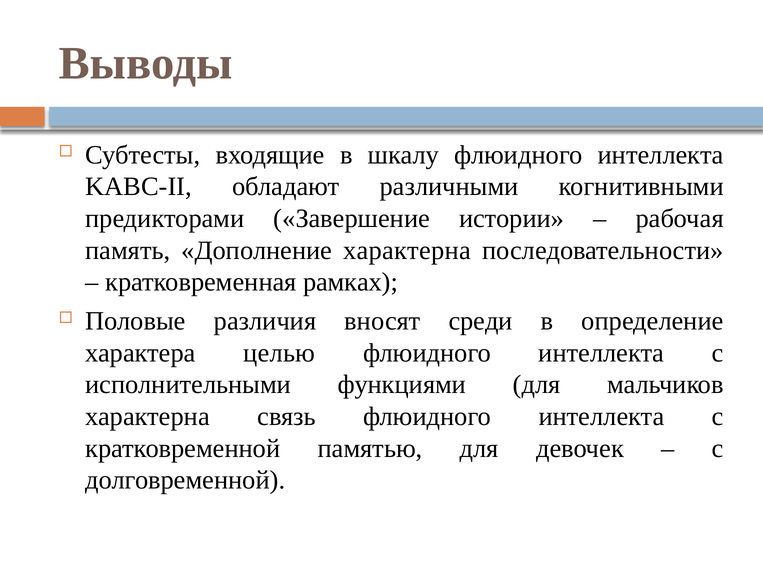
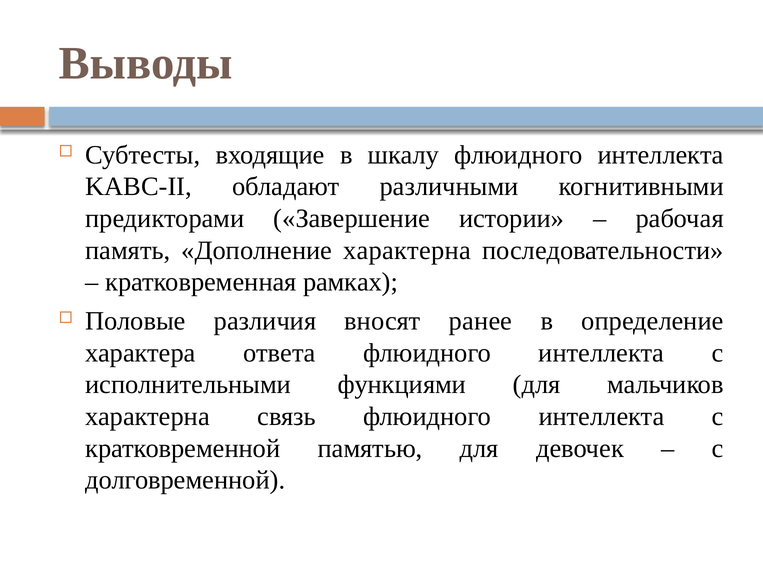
среди: среди -> ранее
целью: целью -> ответа
